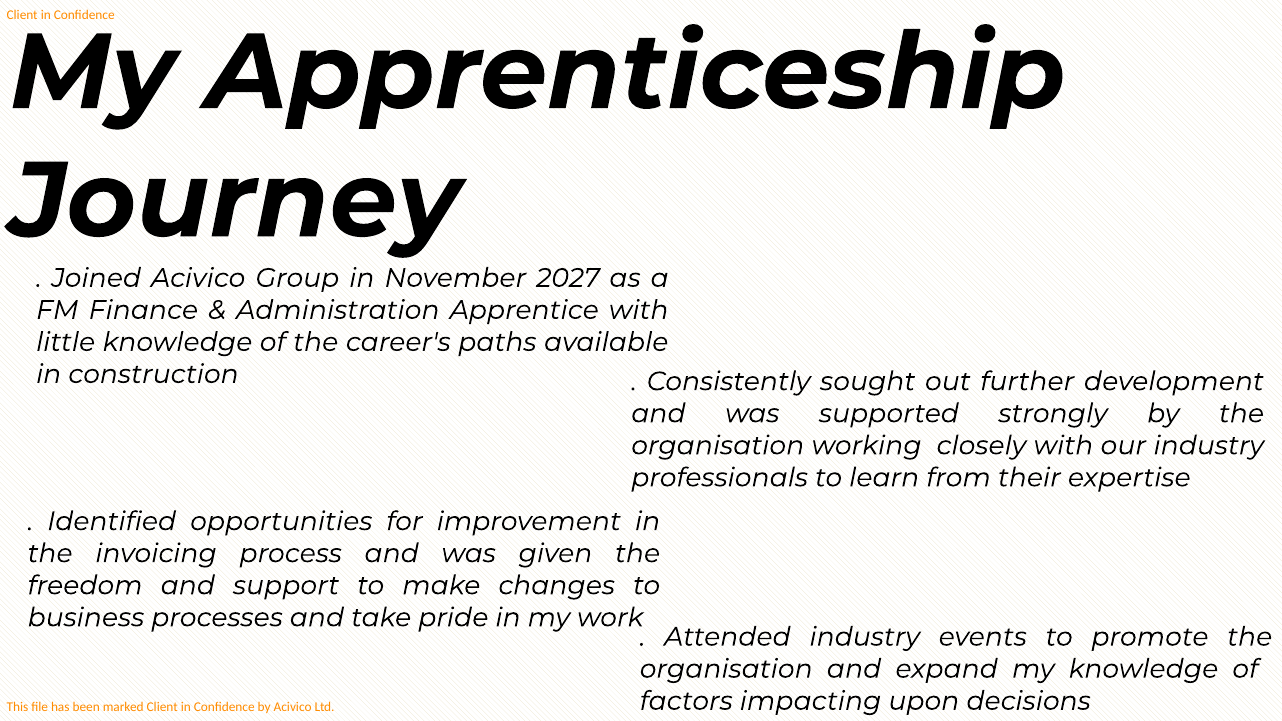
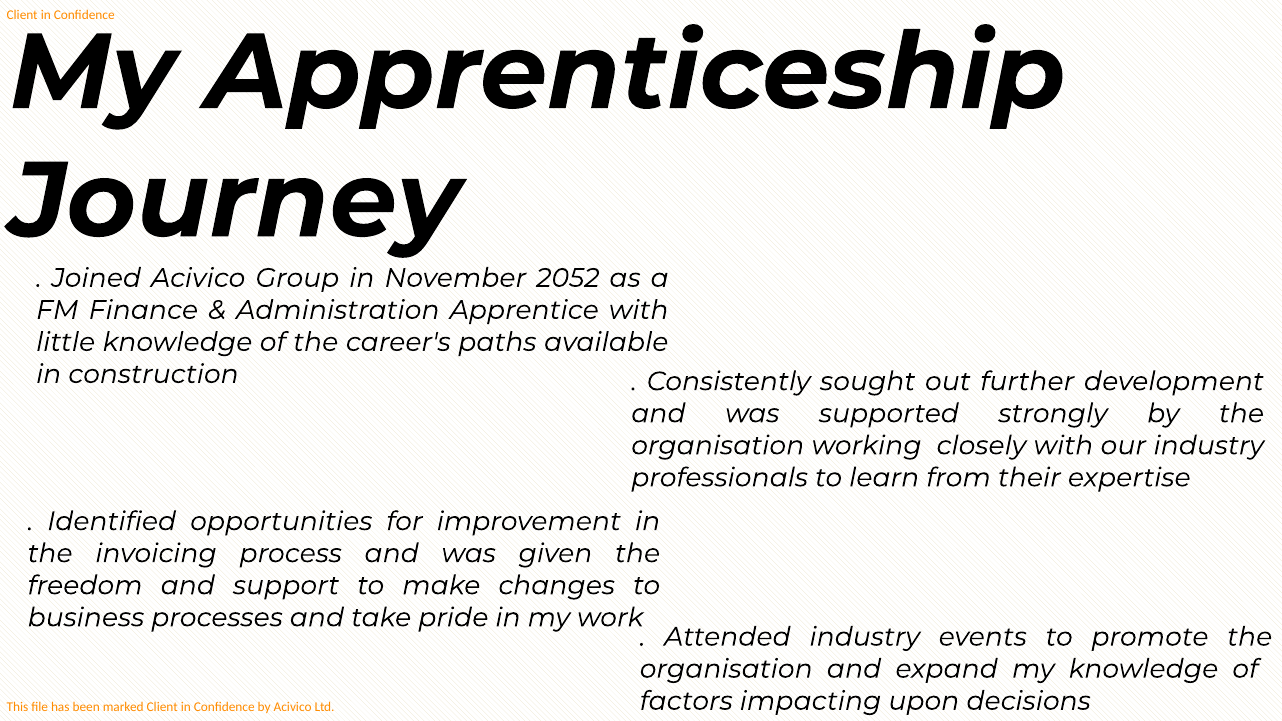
2027: 2027 -> 2052
